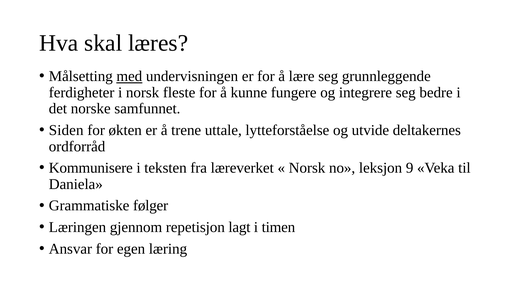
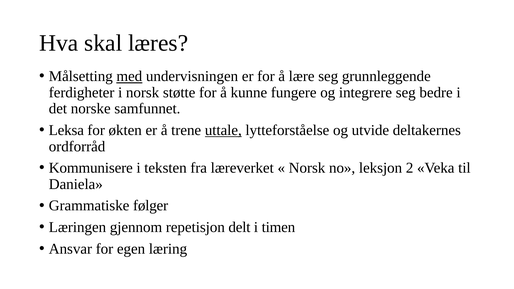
fleste: fleste -> støtte
Siden: Siden -> Leksa
uttale underline: none -> present
9: 9 -> 2
lagt: lagt -> delt
